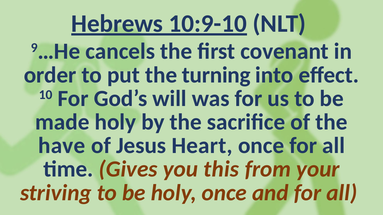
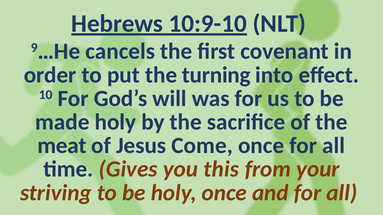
have: have -> meat
Heart: Heart -> Come
